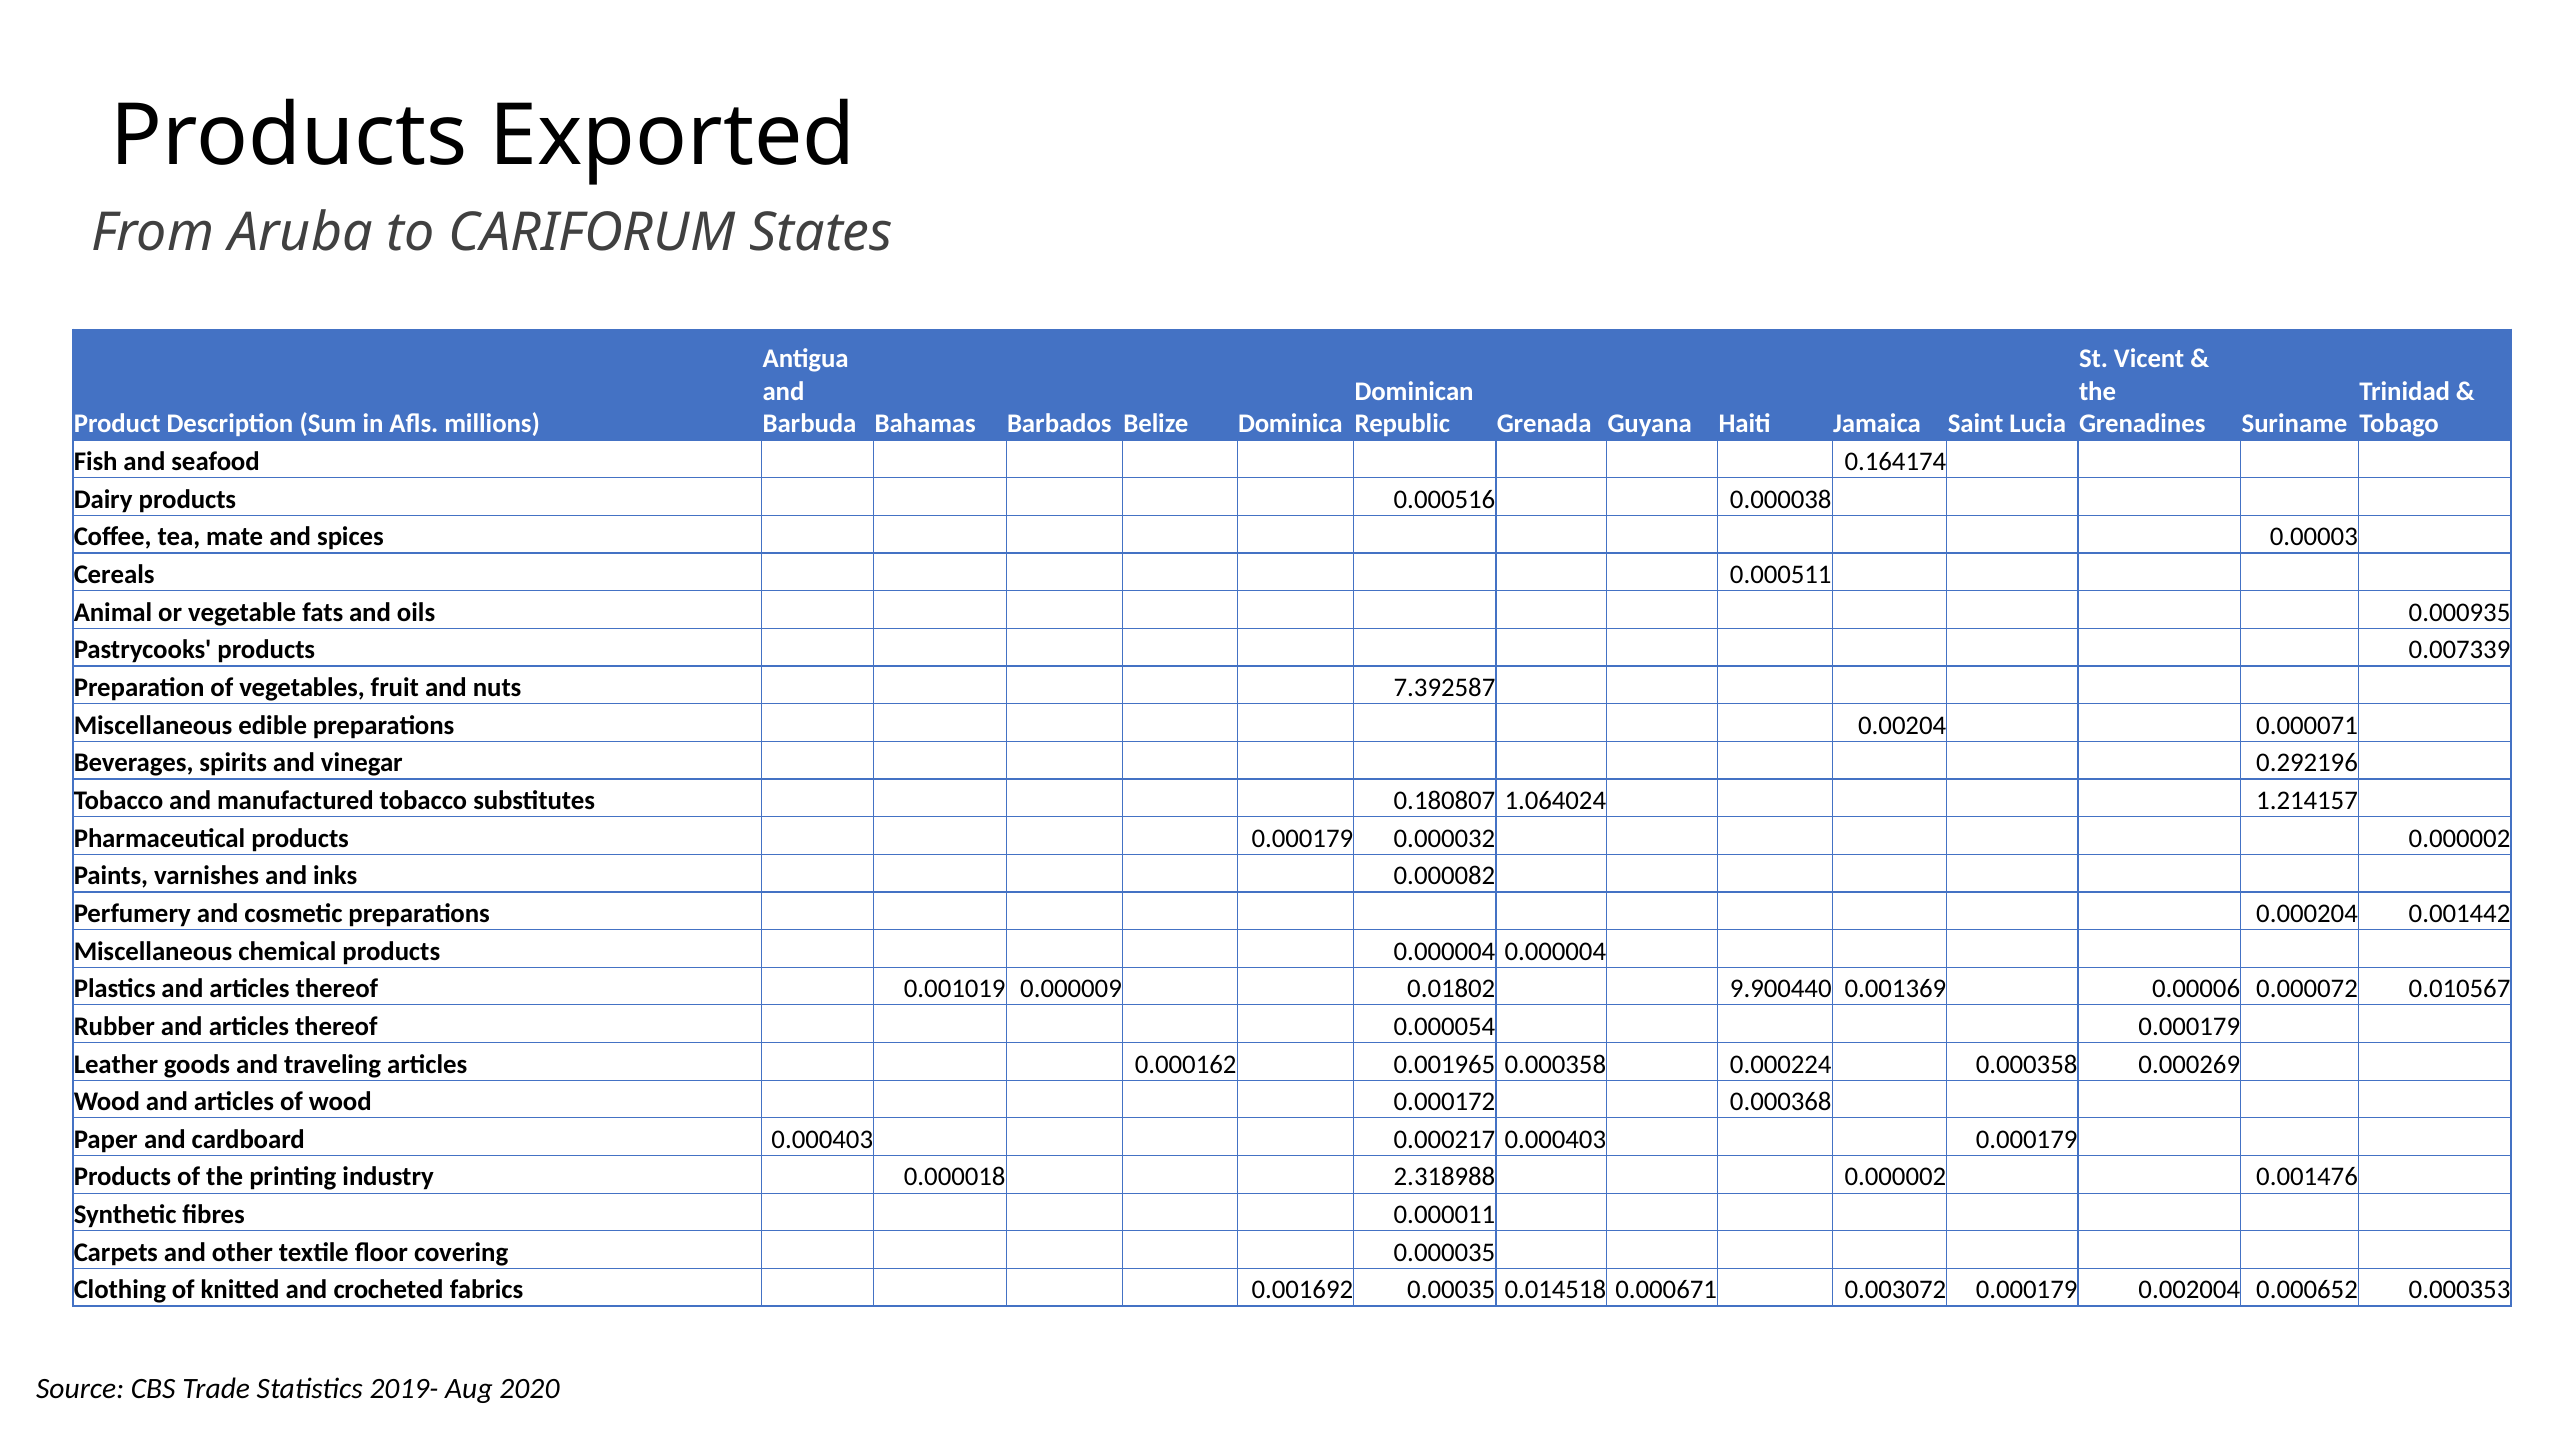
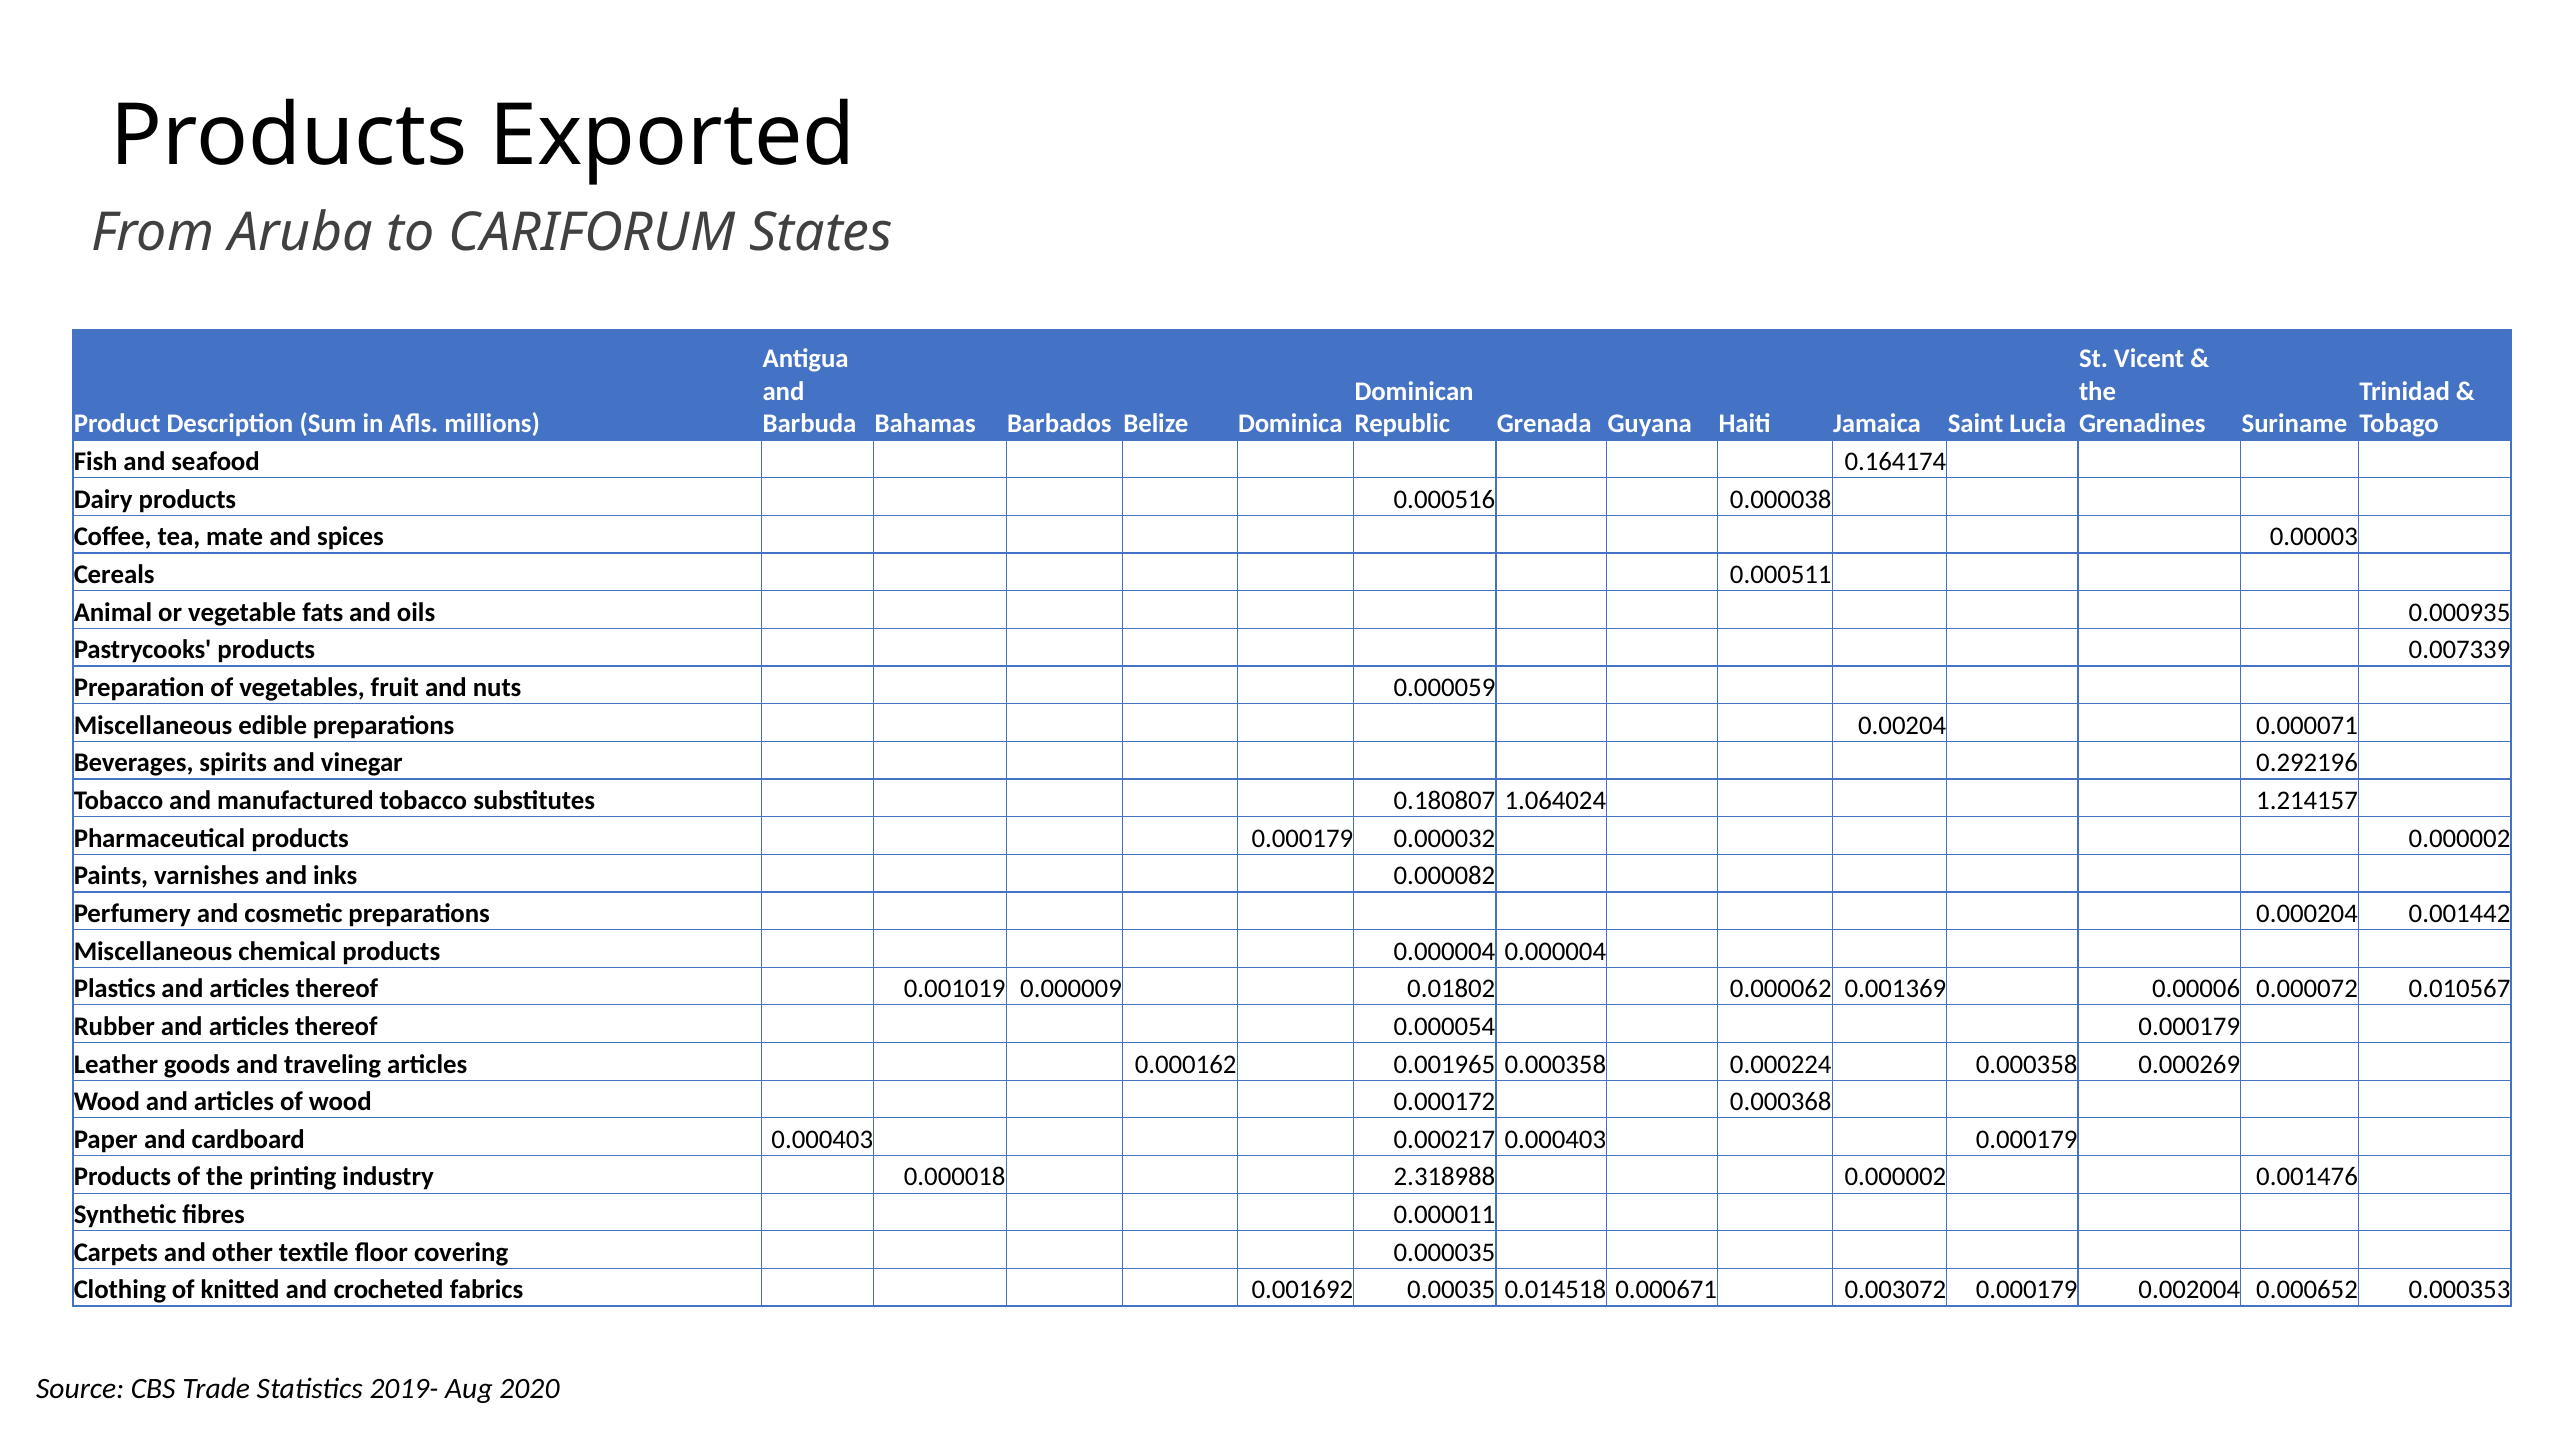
7.392587: 7.392587 -> 0.000059
9.900440: 9.900440 -> 0.000062
